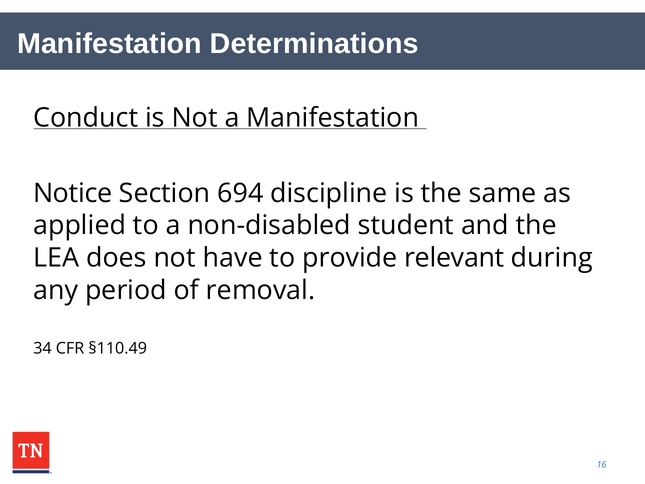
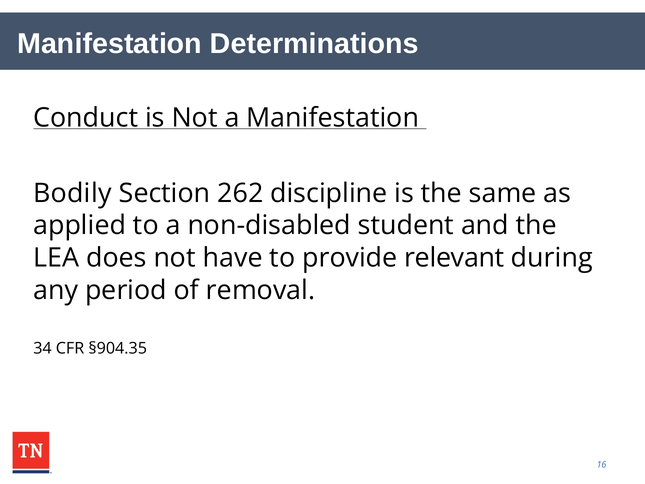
Notice: Notice -> Bodily
694: 694 -> 262
§110.49: §110.49 -> §904.35
